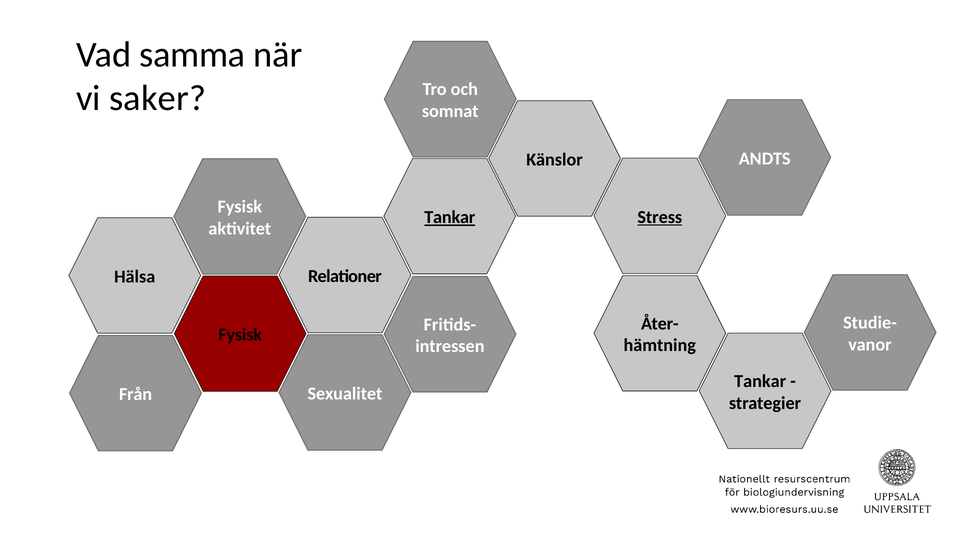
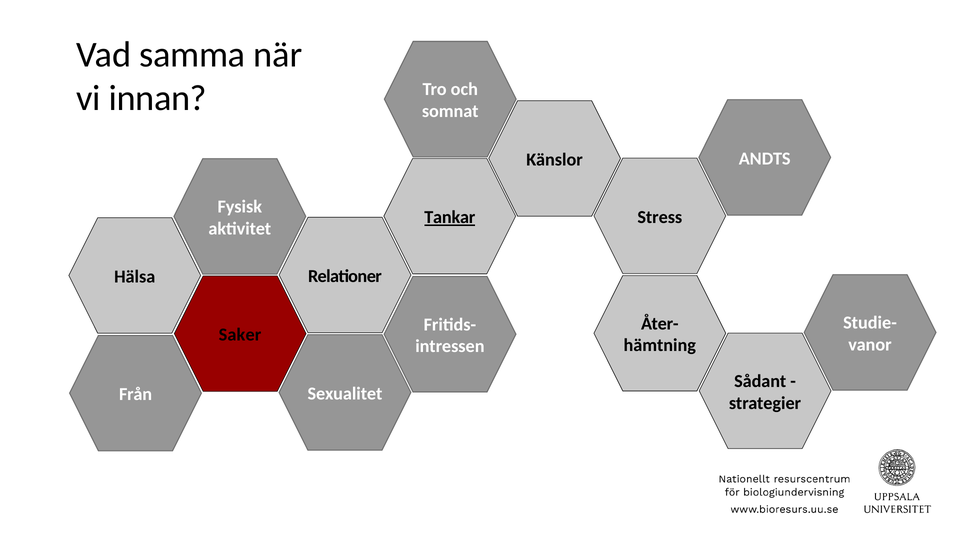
saker: saker -> innan
Stress underline: present -> none
Fysisk at (240, 335): Fysisk -> Saker
Tankar at (760, 381): Tankar -> Sådant
